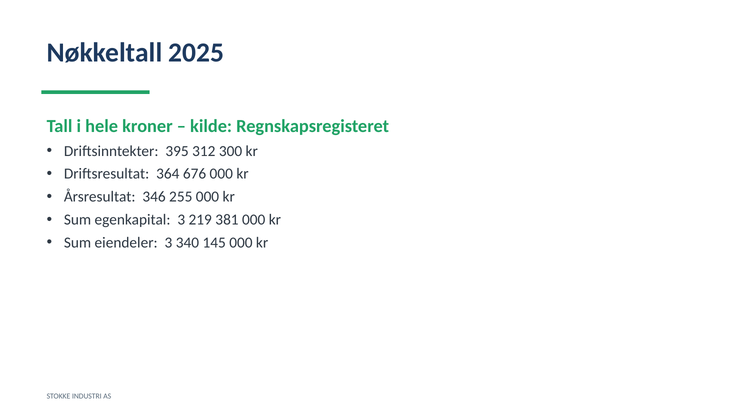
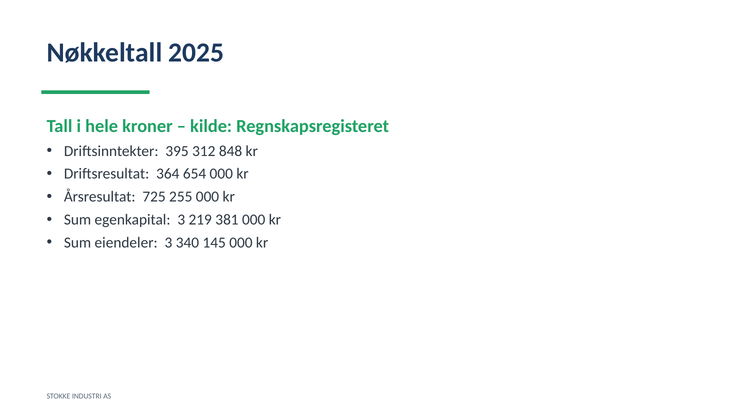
300: 300 -> 848
676: 676 -> 654
346: 346 -> 725
